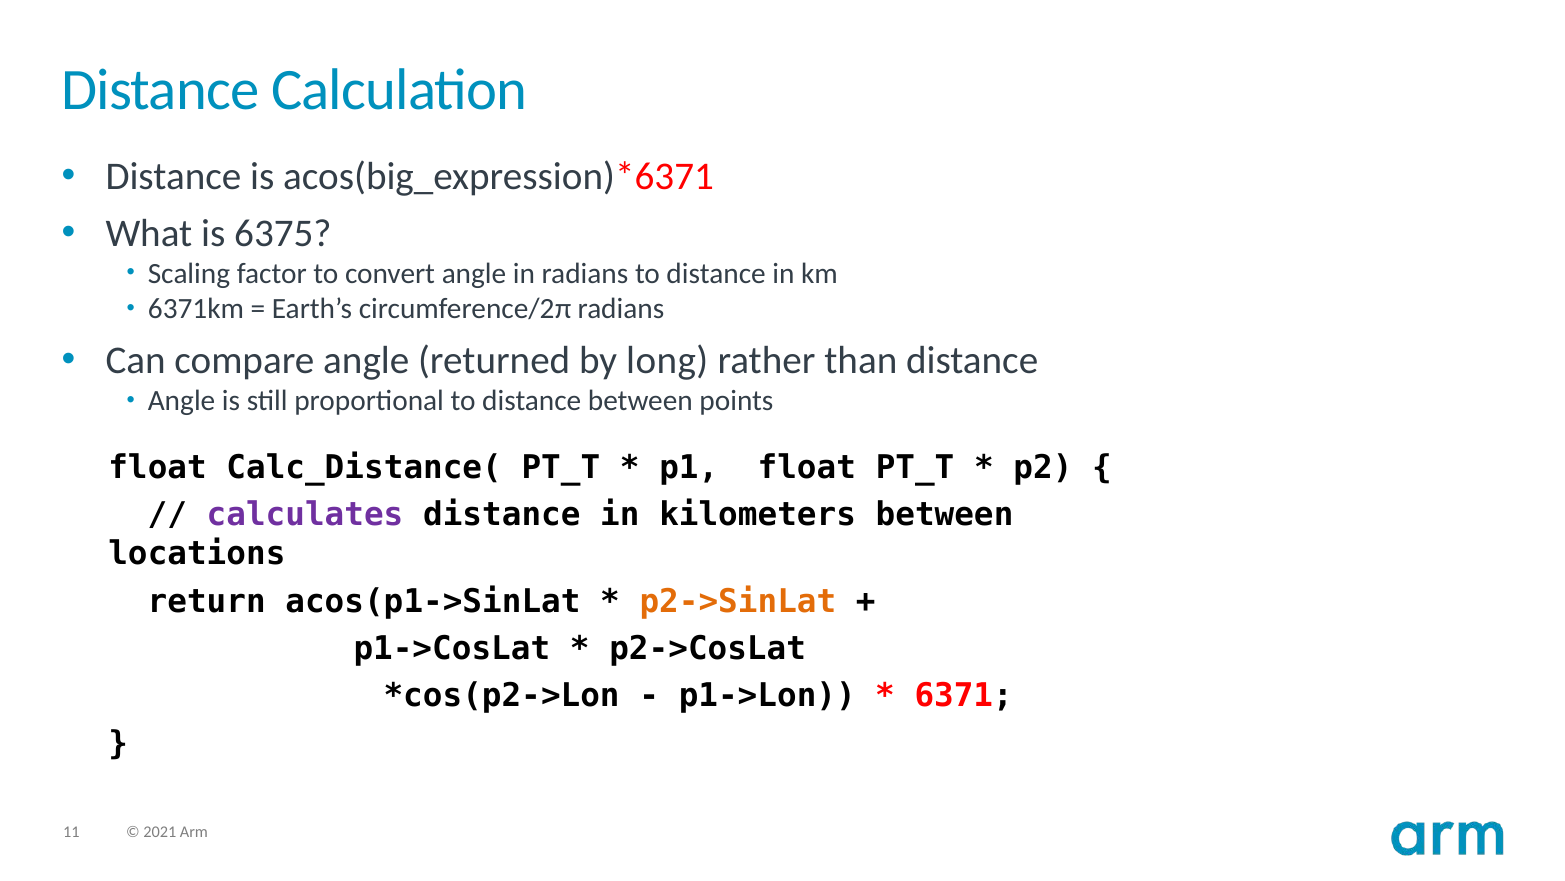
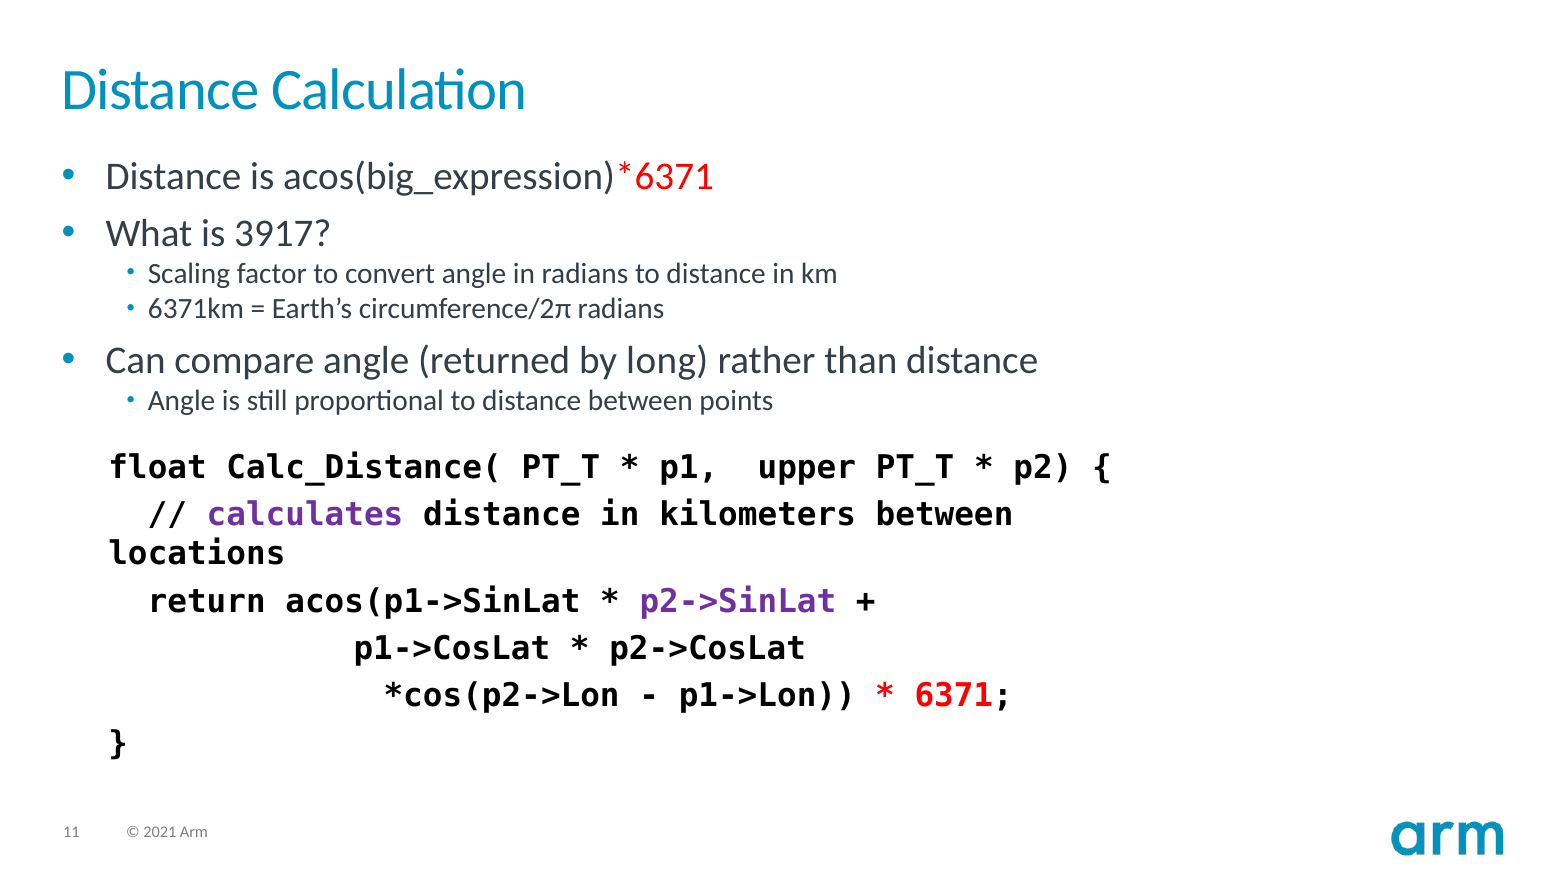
6375: 6375 -> 3917
p1 float: float -> upper
p2->SinLat colour: orange -> purple
